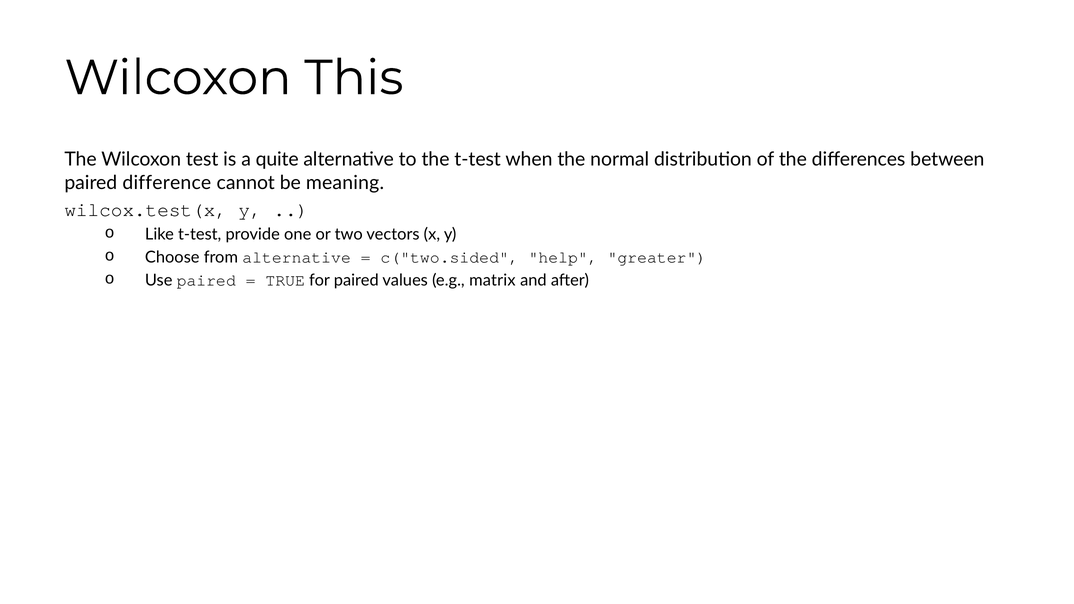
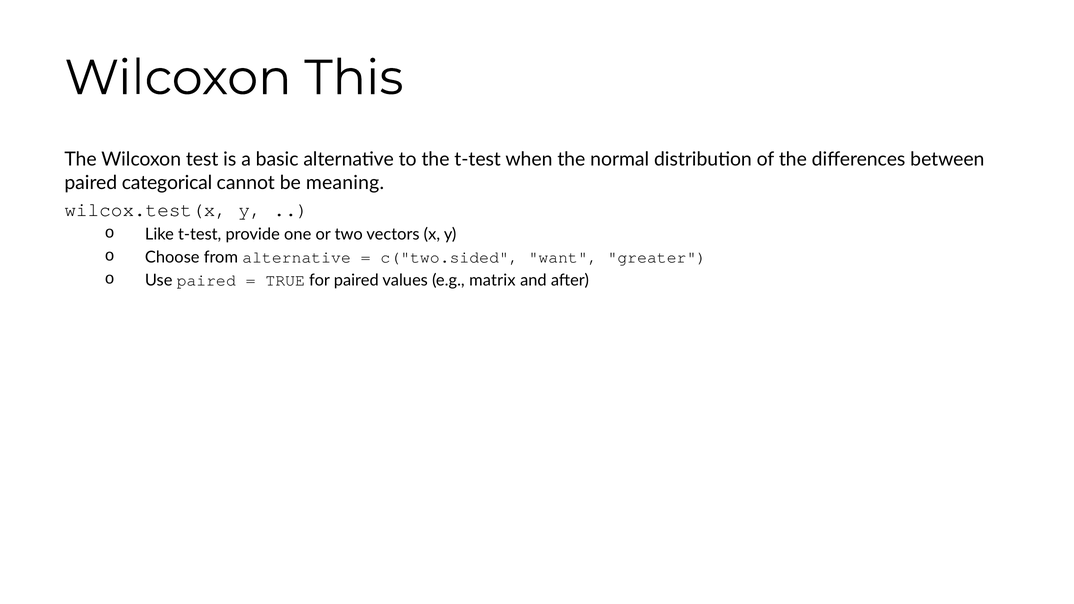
quite: quite -> basic
difference: difference -> categorical
help: help -> want
